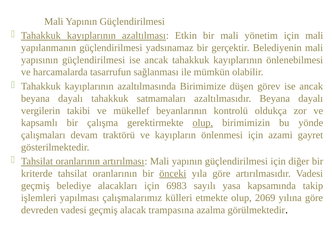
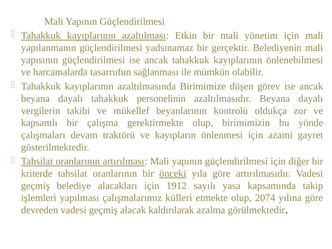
satmamaları: satmamaları -> personelinin
olup at (203, 123) underline: present -> none
6983: 6983 -> 1912
2069: 2069 -> 2074
trampasına: trampasına -> kaldırılarak
